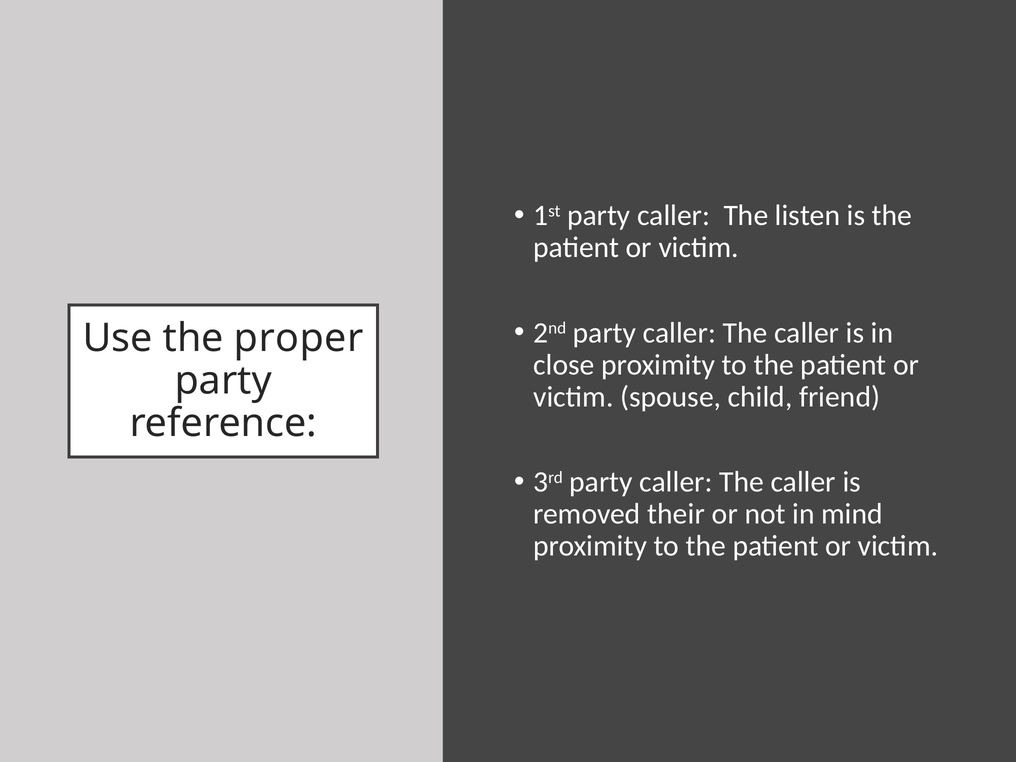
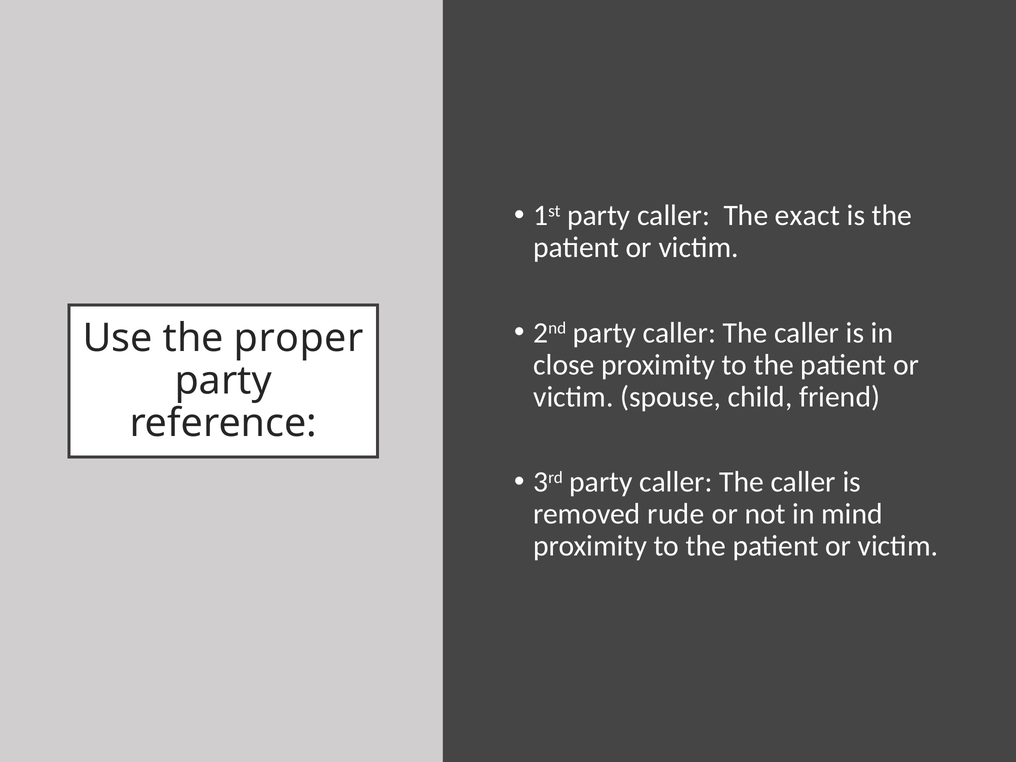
listen: listen -> exact
their: their -> rude
